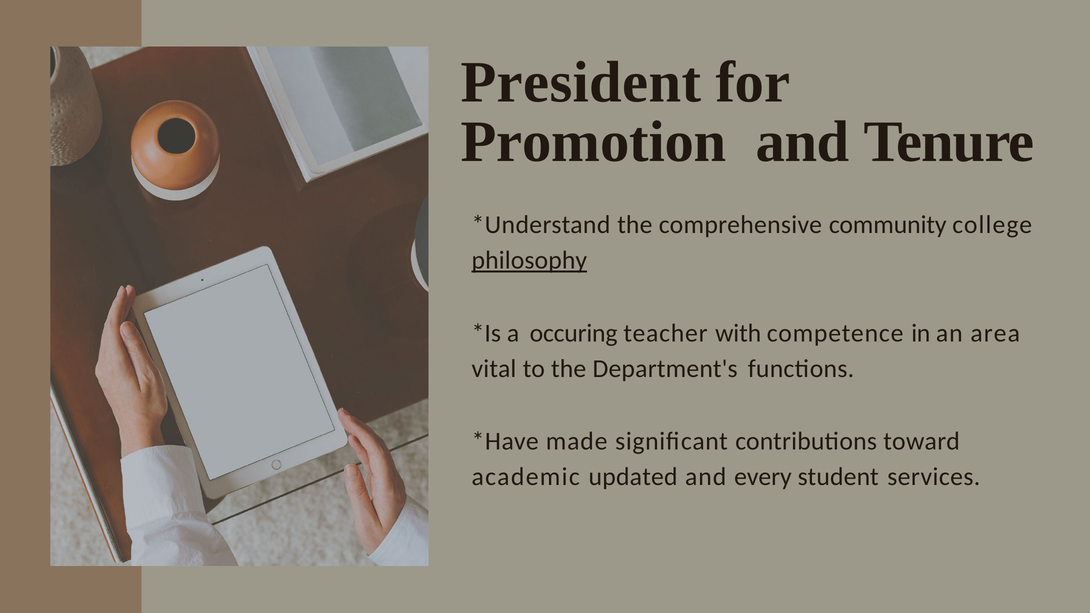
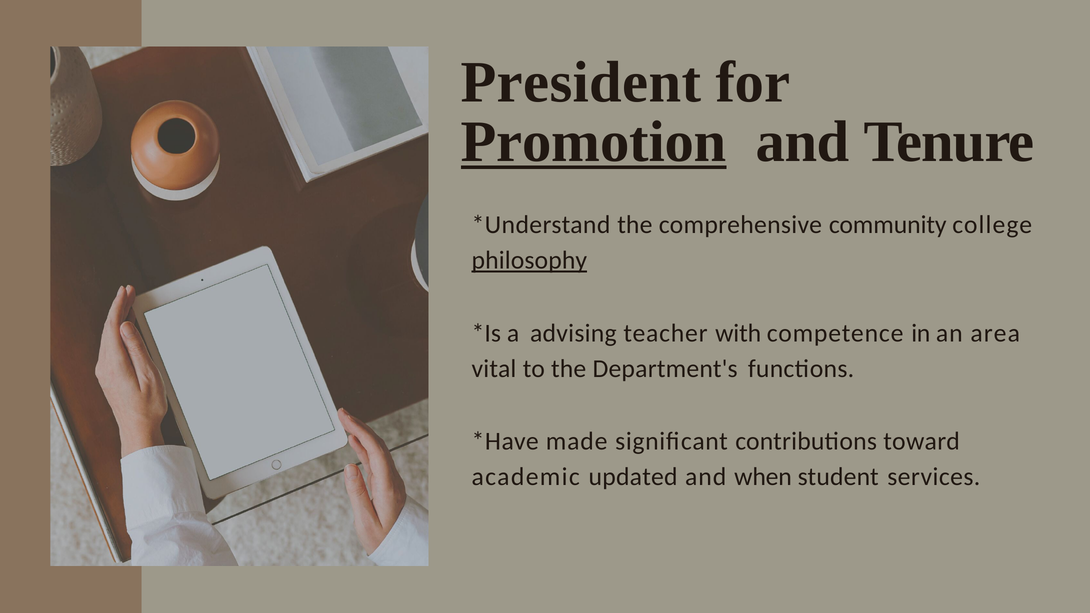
Promotion underline: none -> present
occuring: occuring -> advising
every: every -> when
